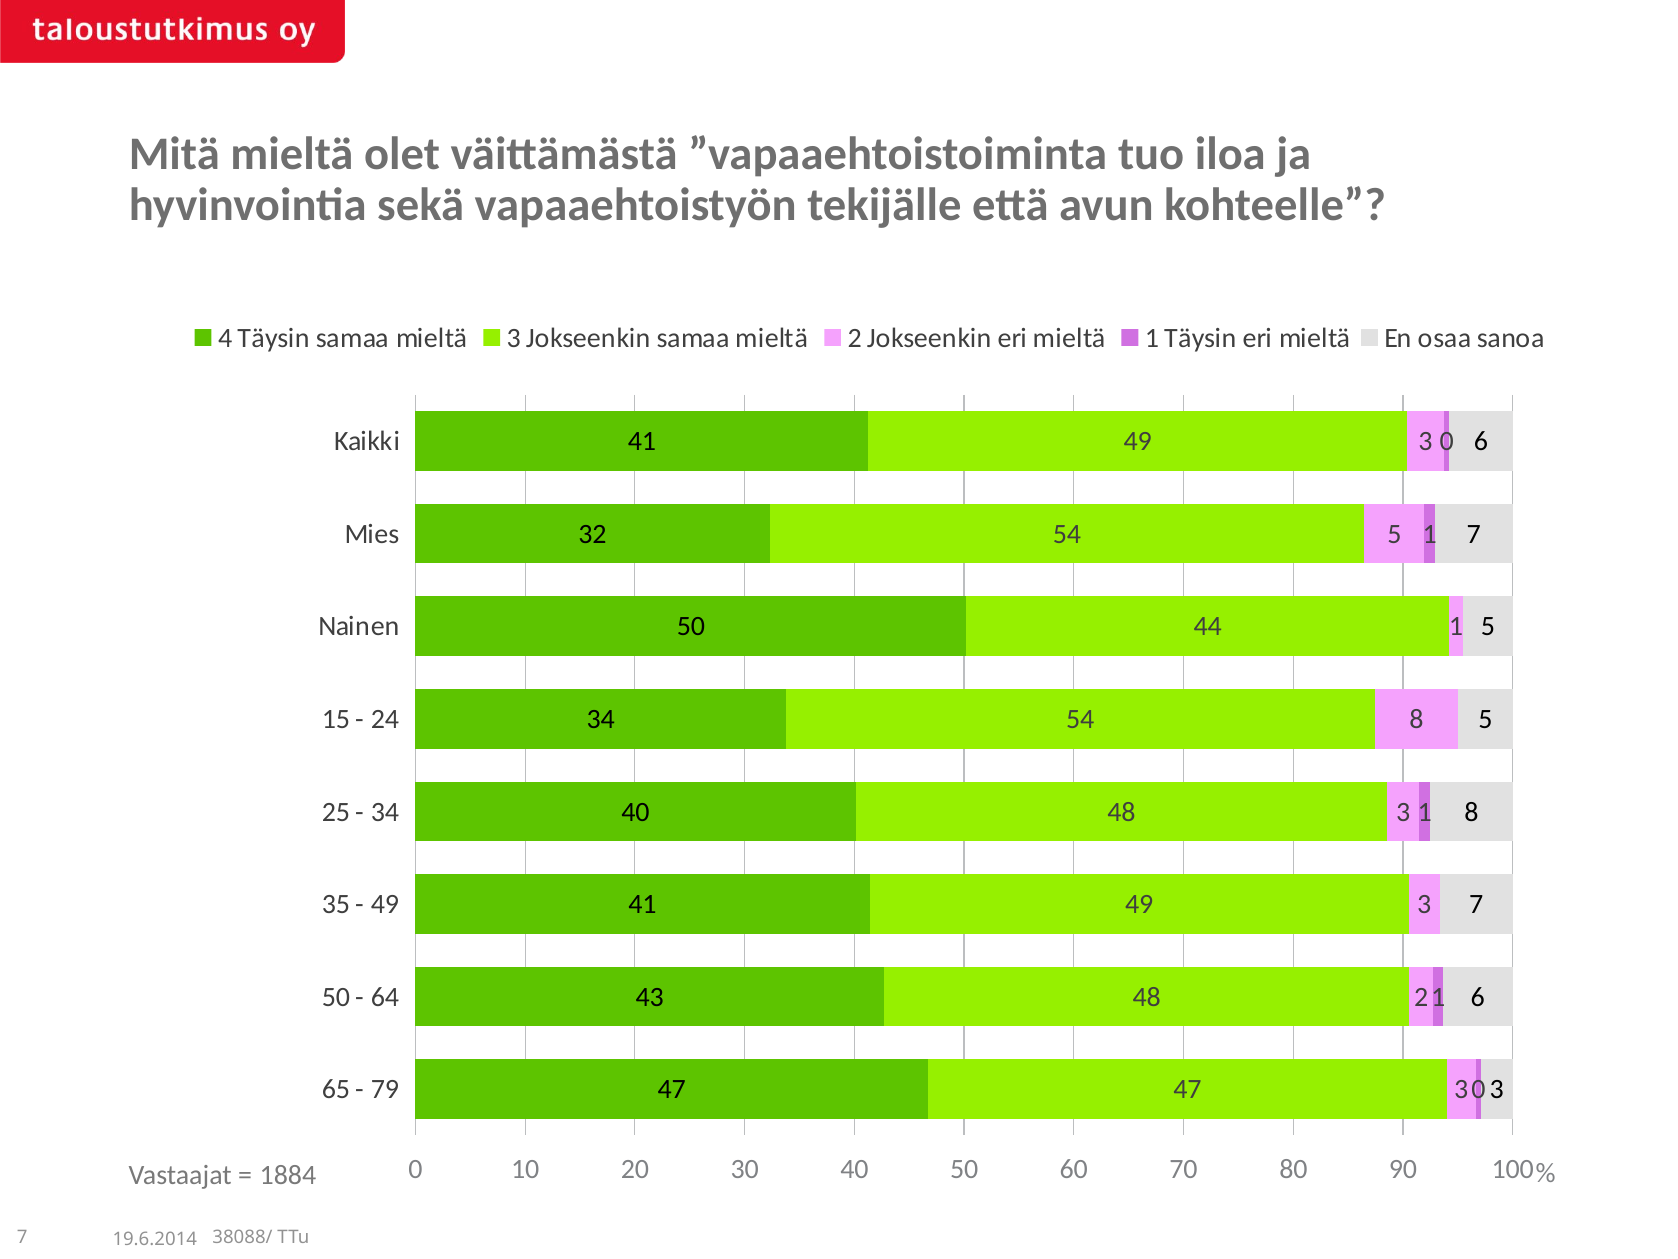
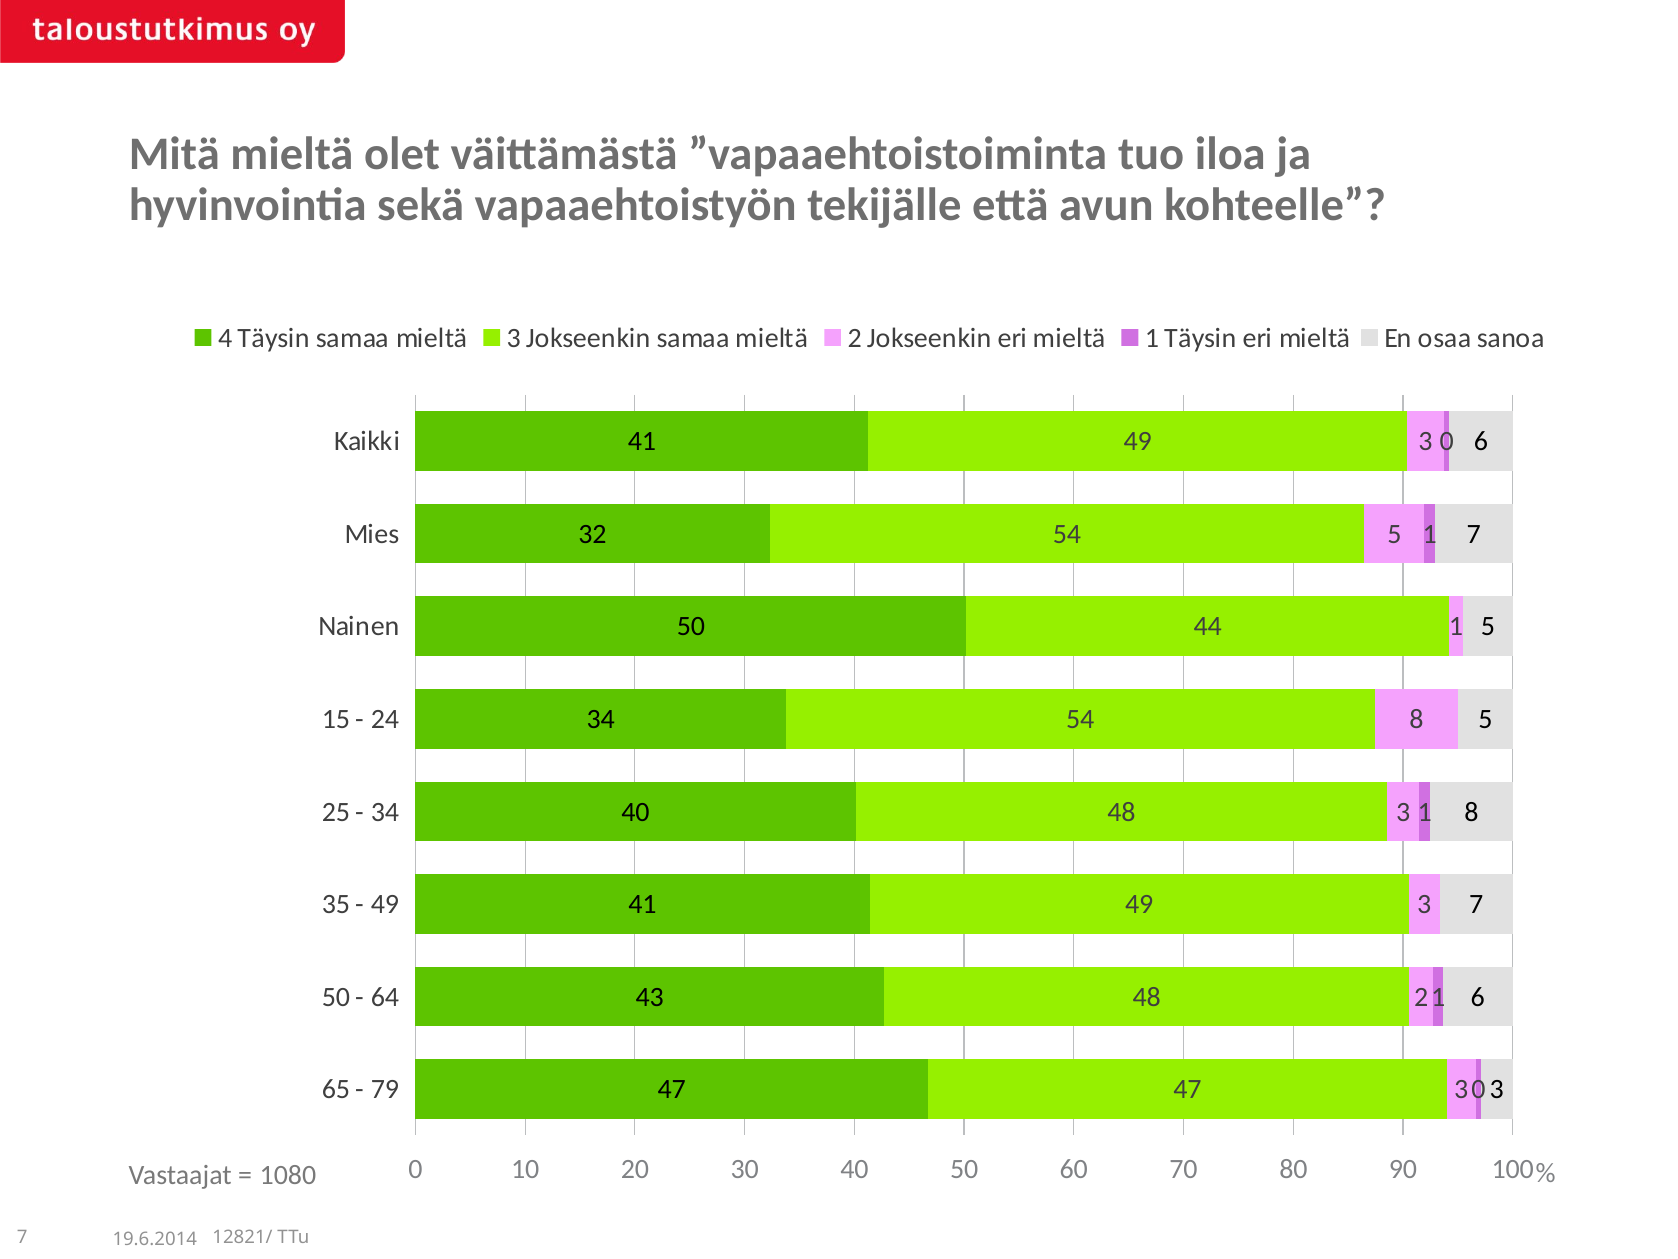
1884: 1884 -> 1080
38088/: 38088/ -> 12821/
